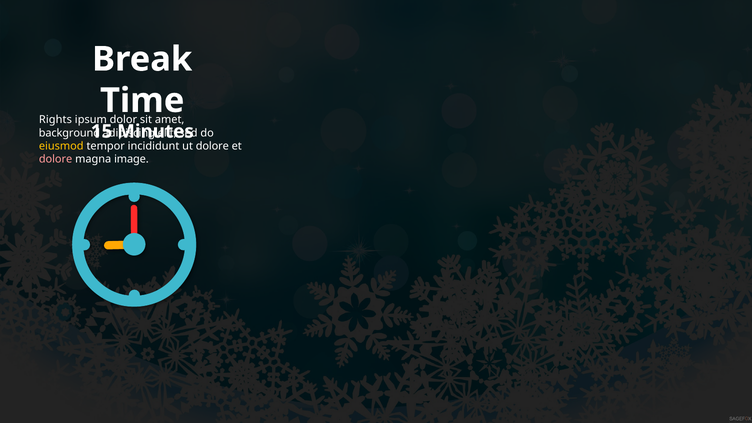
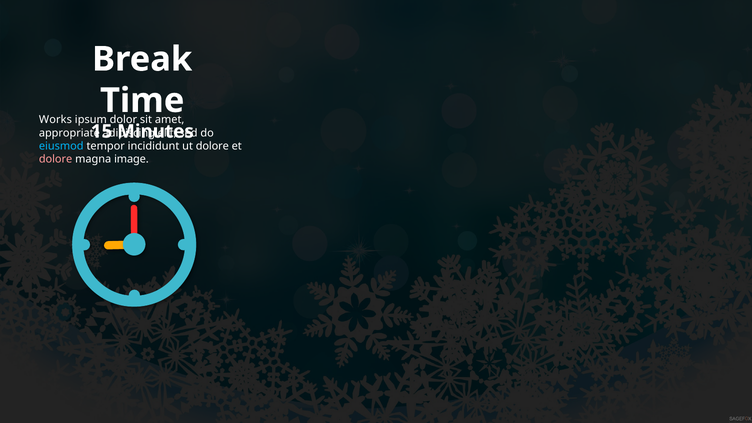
Rights: Rights -> Works
background: background -> appropriate
eiusmod colour: yellow -> light blue
